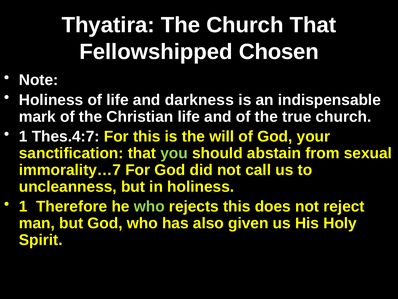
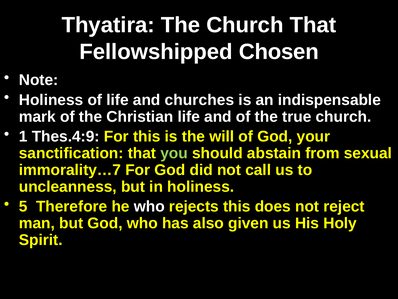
darkness: darkness -> churches
Thes.4:7: Thes.4:7 -> Thes.4:9
1 at (23, 206): 1 -> 5
who at (149, 206) colour: light green -> white
